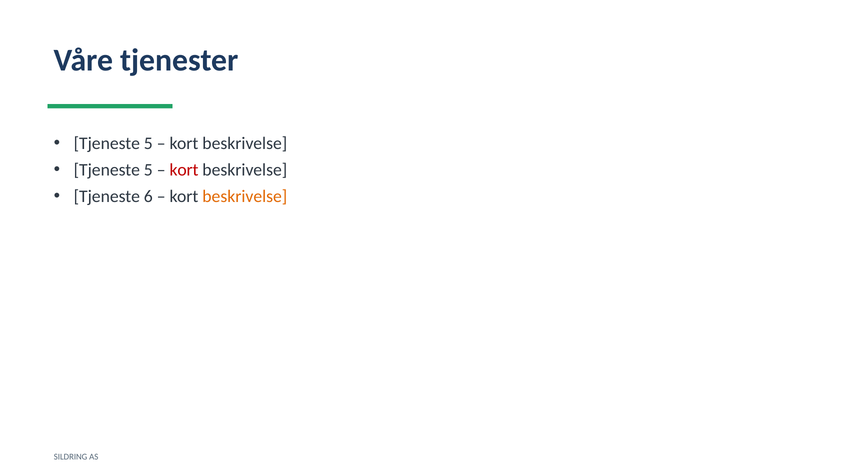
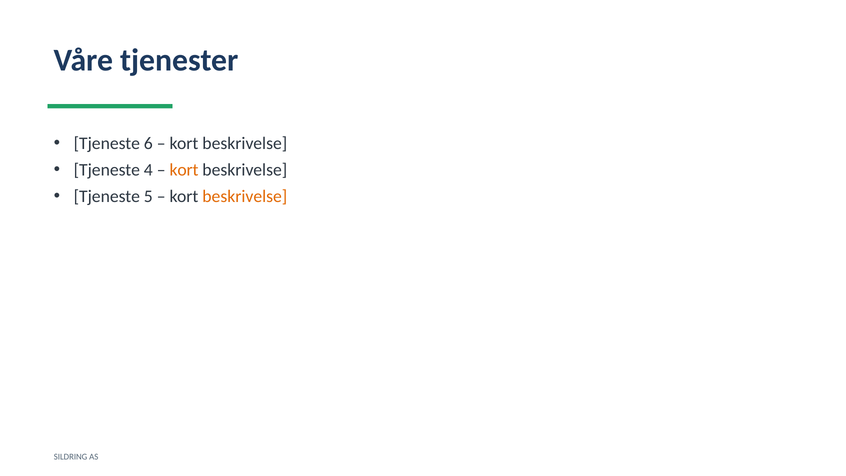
5 at (148, 143): 5 -> 6
5 at (148, 170): 5 -> 4
kort at (184, 170) colour: red -> orange
6: 6 -> 5
